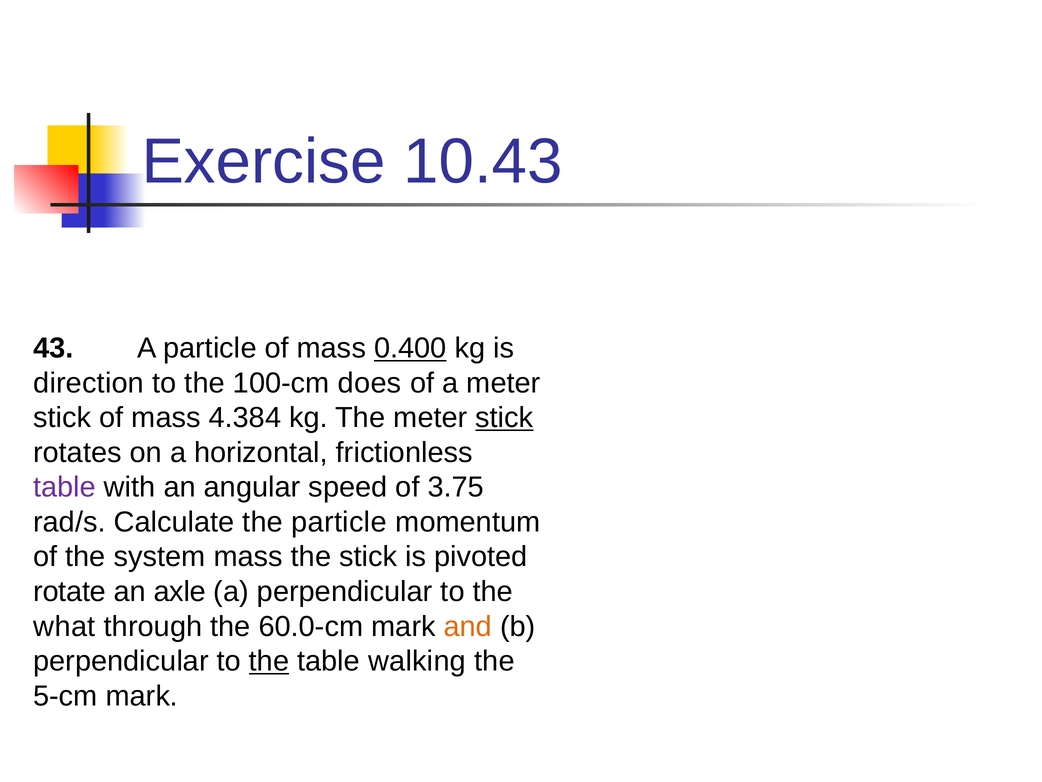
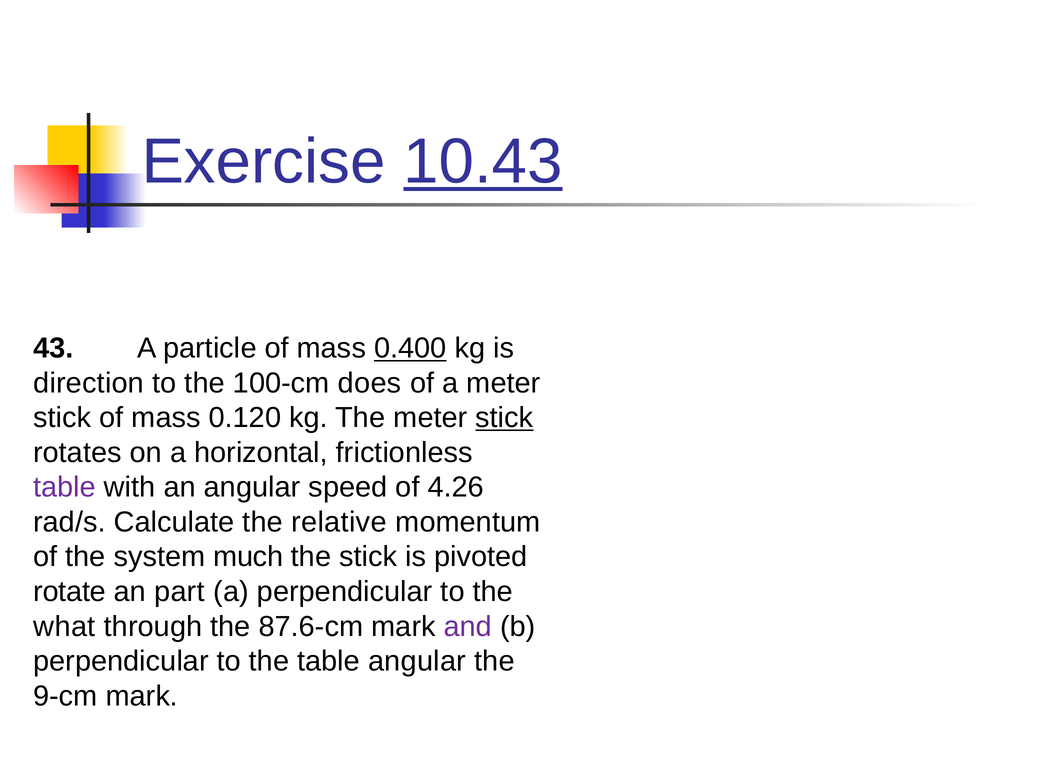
10.43 underline: none -> present
4.384: 4.384 -> 0.120
3.75: 3.75 -> 4.26
the particle: particle -> relative
system mass: mass -> much
axle: axle -> part
60.0-cm: 60.0-cm -> 87.6-cm
and colour: orange -> purple
the at (269, 661) underline: present -> none
table walking: walking -> angular
5-cm: 5-cm -> 9-cm
